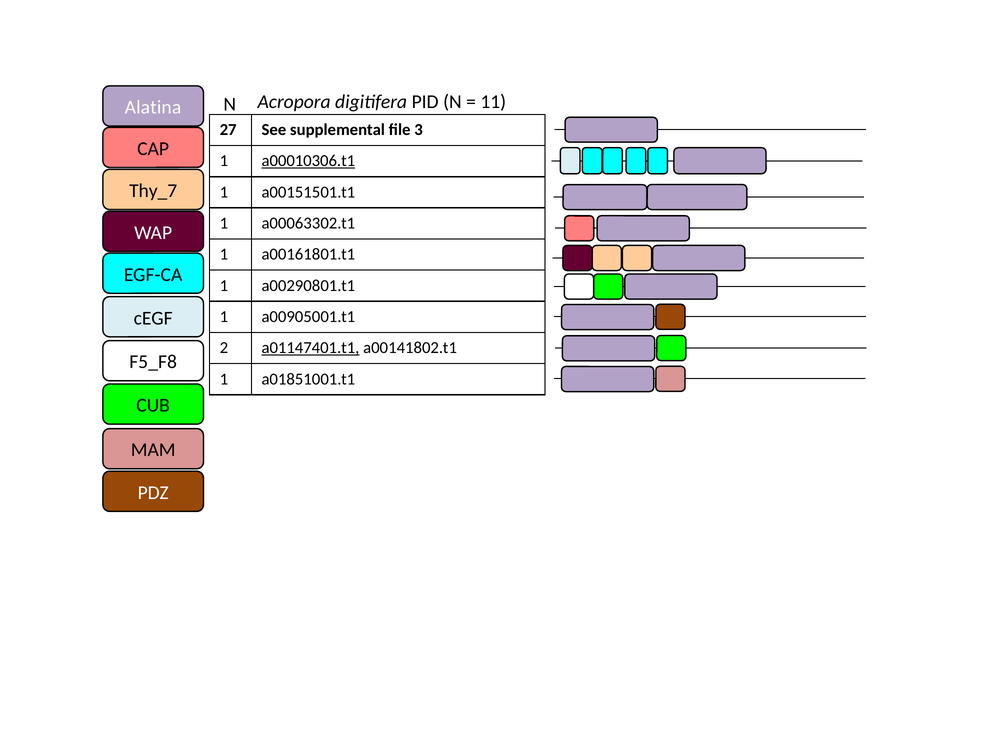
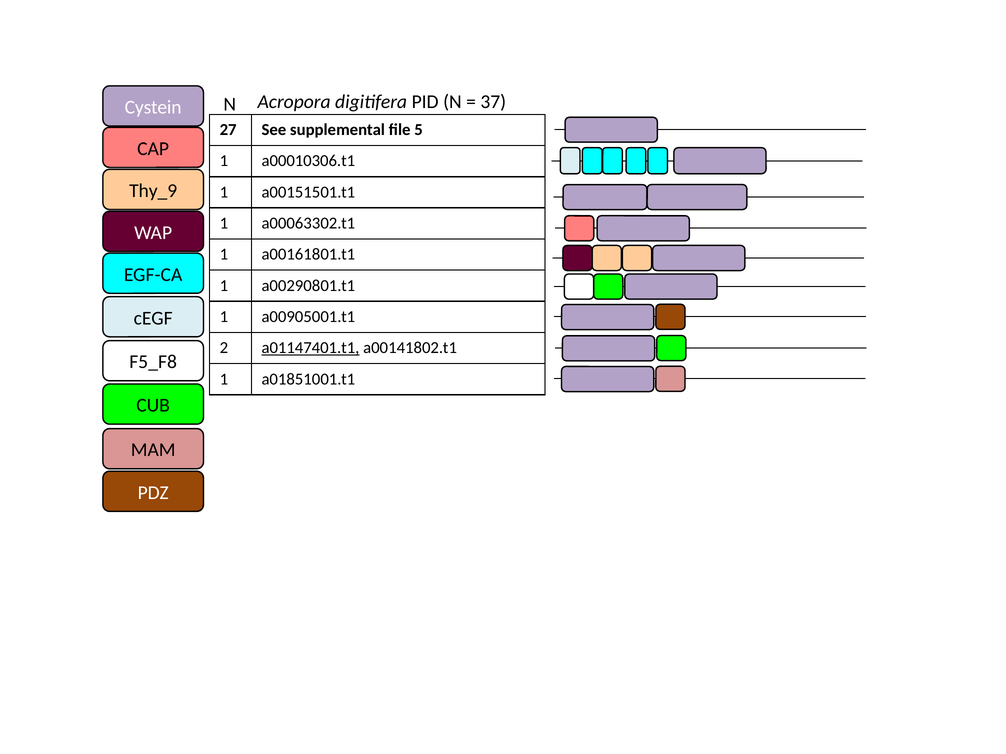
11: 11 -> 37
Alatina: Alatina -> Cystein
3: 3 -> 5
a00010306.t1 underline: present -> none
Thy_7: Thy_7 -> Thy_9
